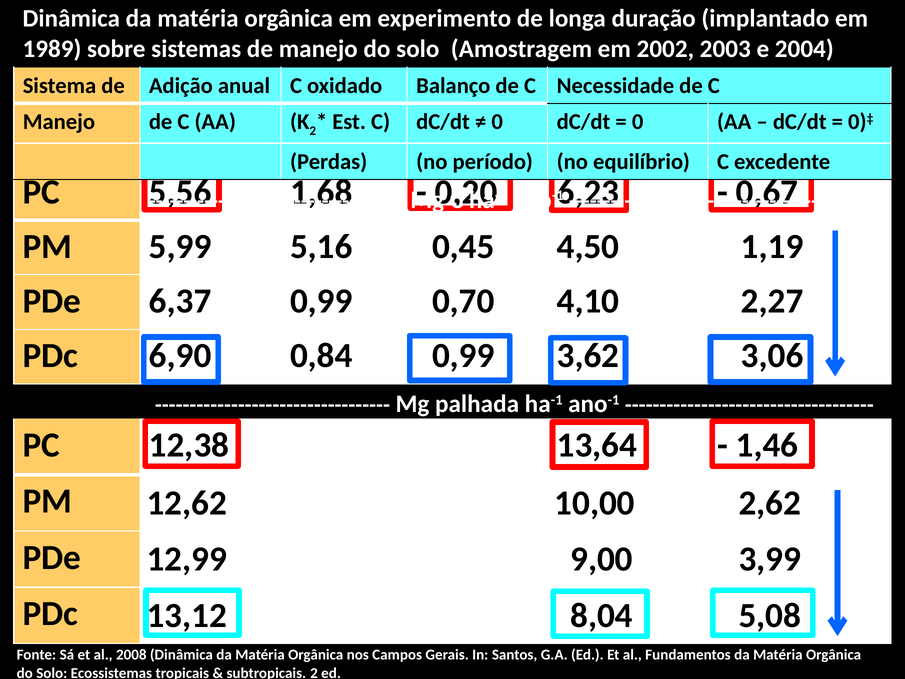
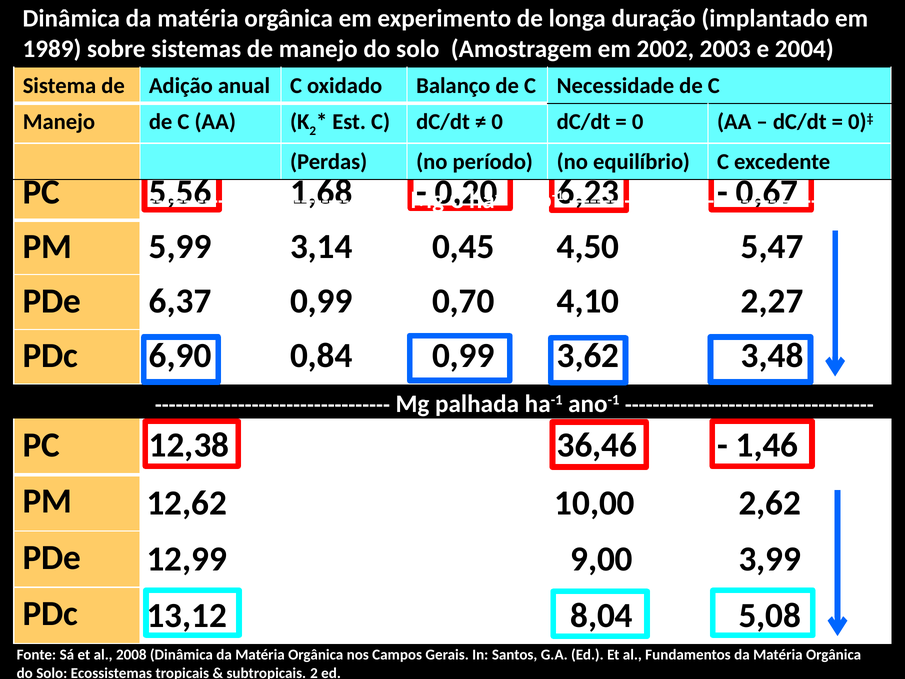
5,16: 5,16 -> 3,14
1,19: 1,19 -> 5,47
3,06: 3,06 -> 3,48
13,64: 13,64 -> 36,46
